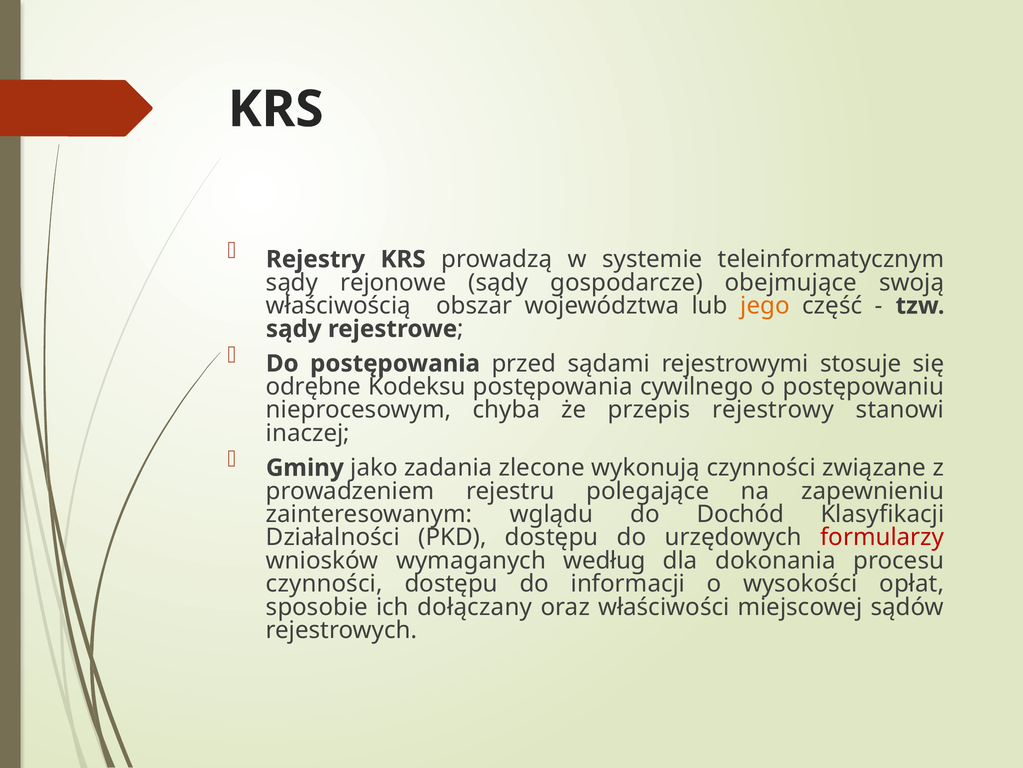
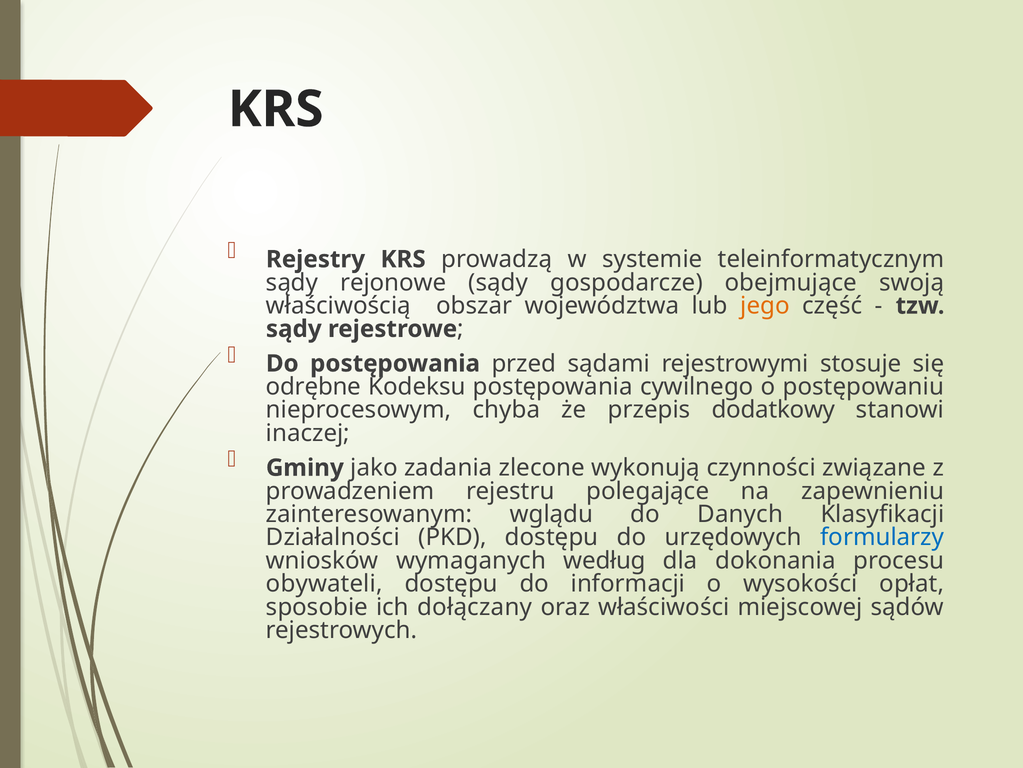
rejestrowy: rejestrowy -> dodatkowy
Dochód: Dochód -> Danych
formularzy colour: red -> blue
czynności at (324, 583): czynności -> obywateli
